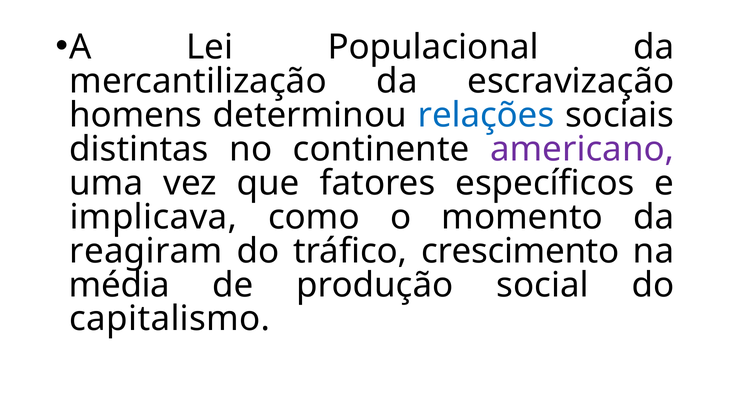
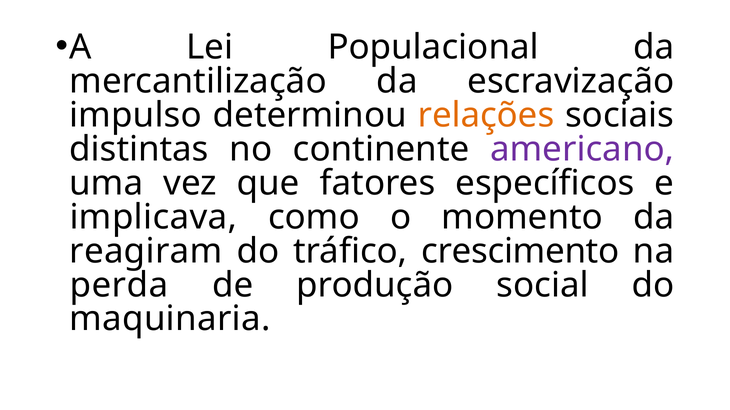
homens: homens -> impulso
relações colour: blue -> orange
média: média -> perda
capitalismo: capitalismo -> maquinaria
